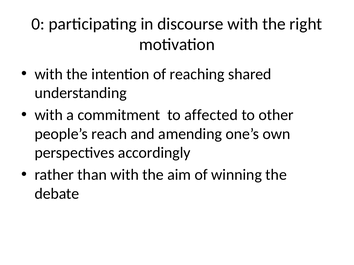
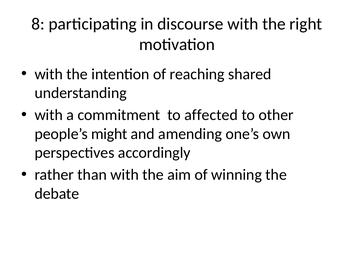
0: 0 -> 8
reach: reach -> might
